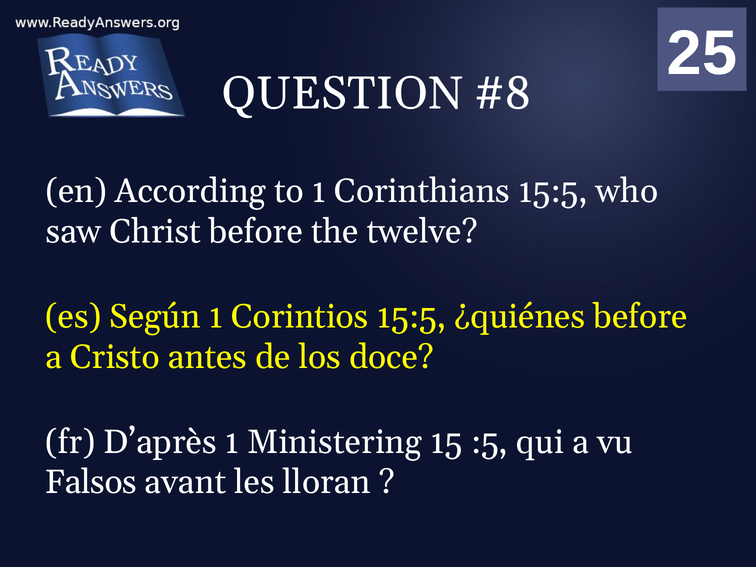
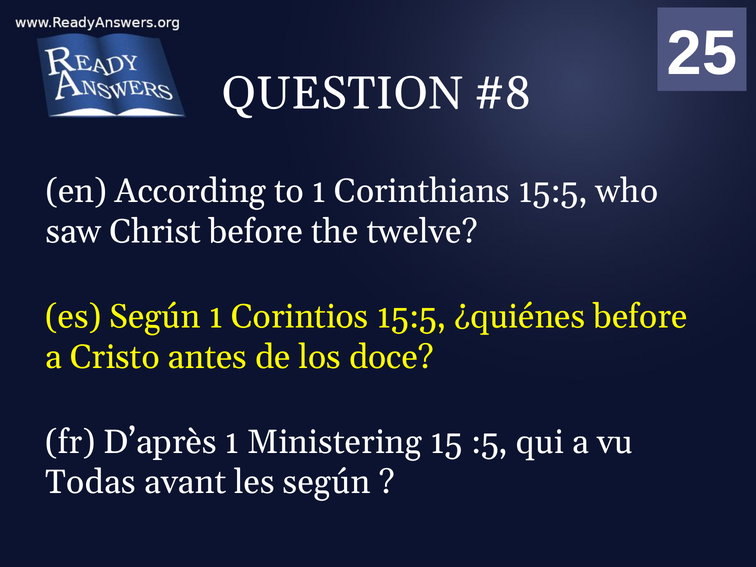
Falsos: Falsos -> Todas
les lloran: lloran -> según
